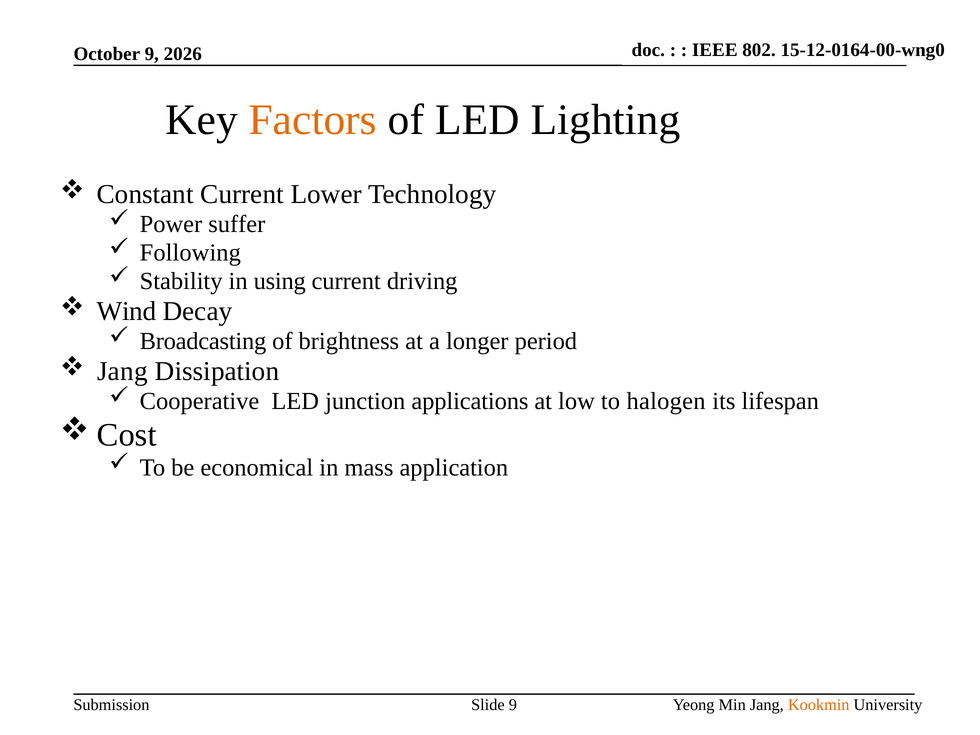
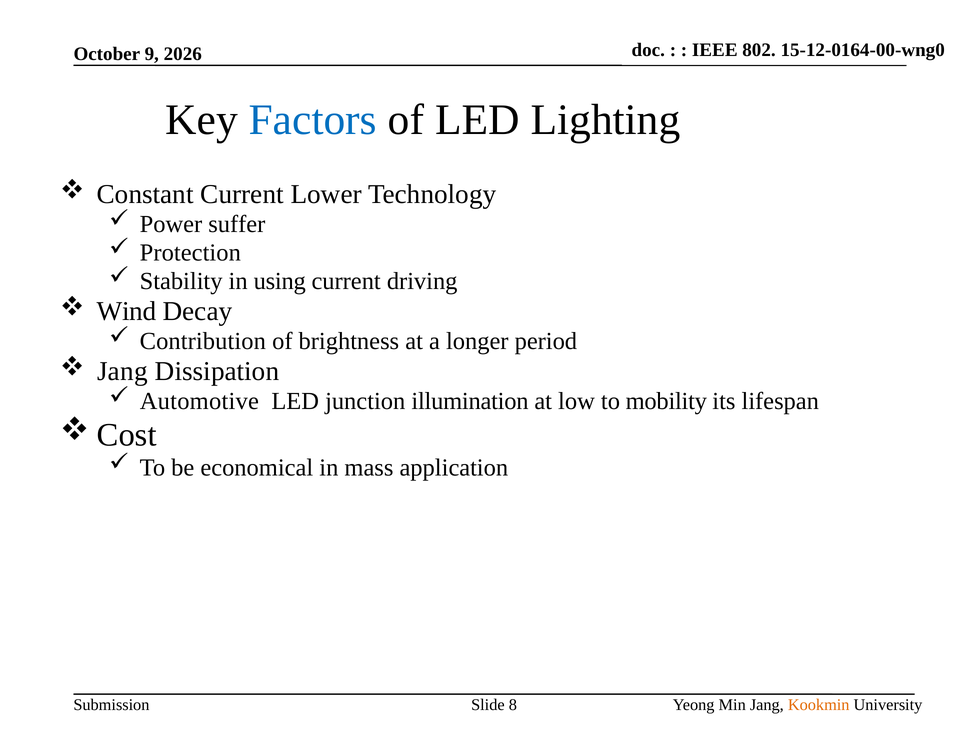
Factors colour: orange -> blue
Following: Following -> Protection
Broadcasting: Broadcasting -> Contribution
Cooperative: Cooperative -> Automotive
applications: applications -> illumination
halogen: halogen -> mobility
Slide 9: 9 -> 8
